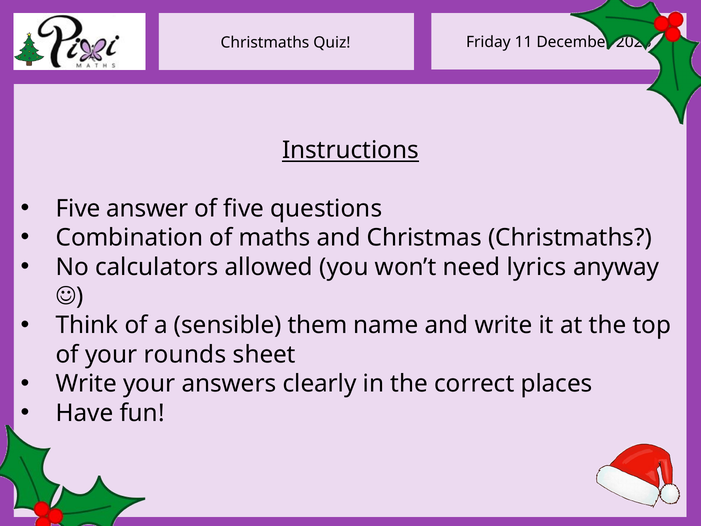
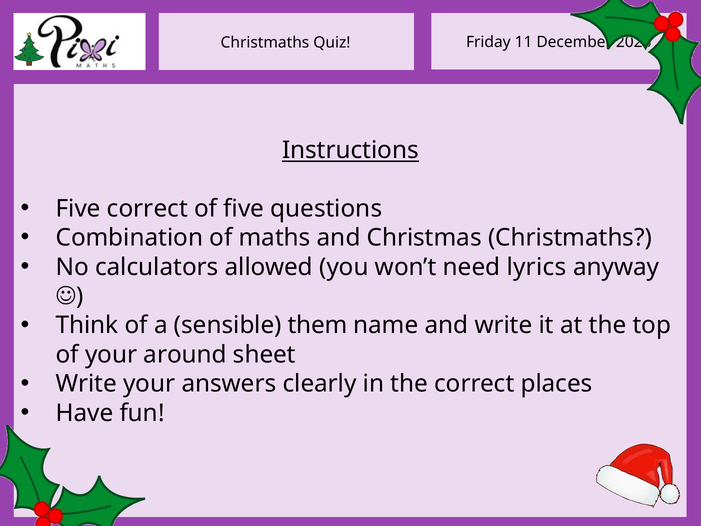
Five answer: answer -> correct
rounds: rounds -> around
